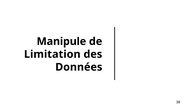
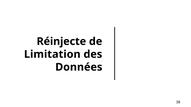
Manipule: Manipule -> Réinjecte
